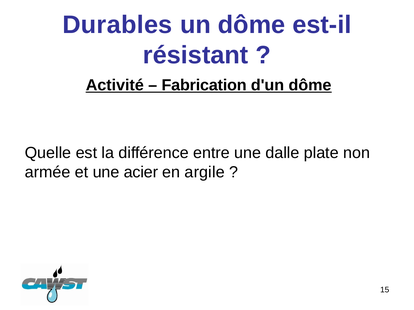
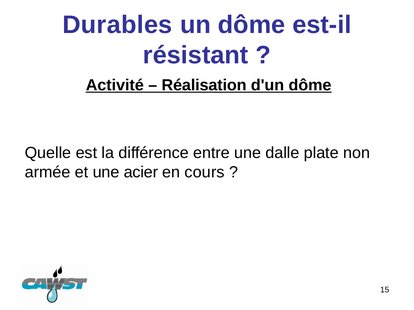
Fabrication: Fabrication -> Réalisation
argile: argile -> cours
